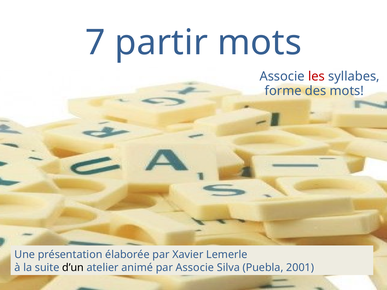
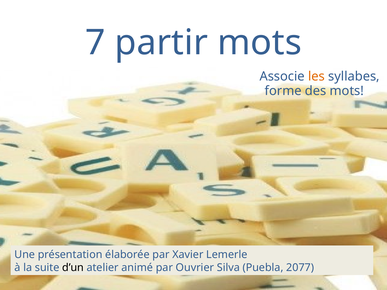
les colour: red -> orange
par Associe: Associe -> Ouvrier
2001: 2001 -> 2077
